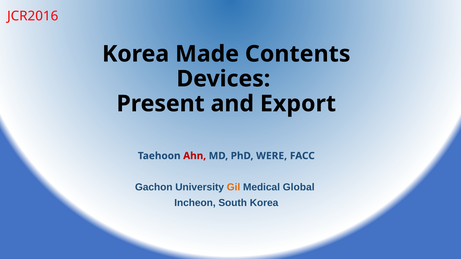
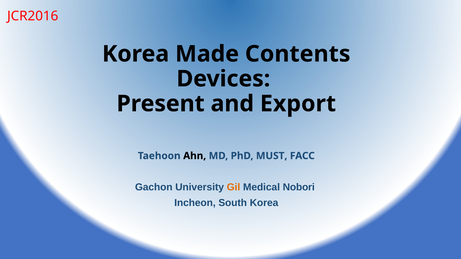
Ahn colour: red -> black
WERE: WERE -> MUST
Global: Global -> Nobori
